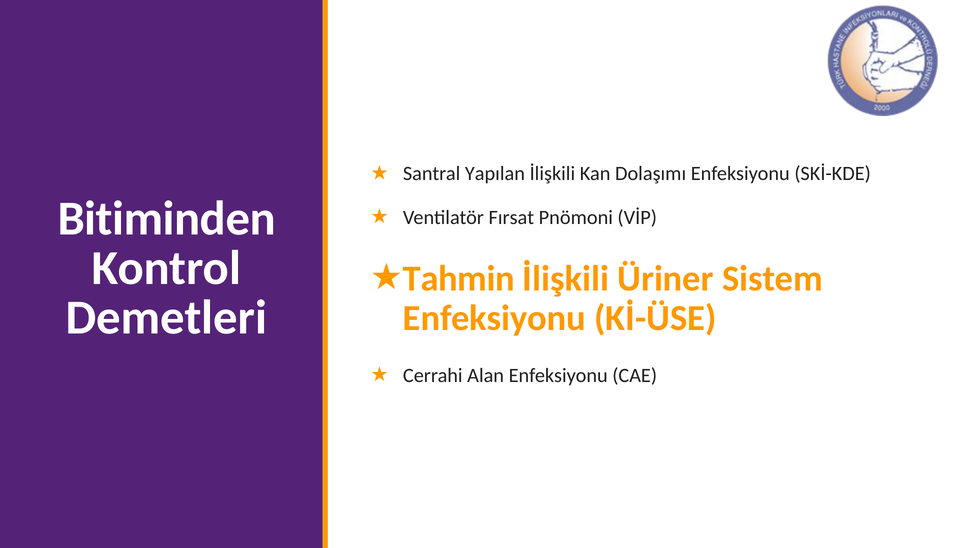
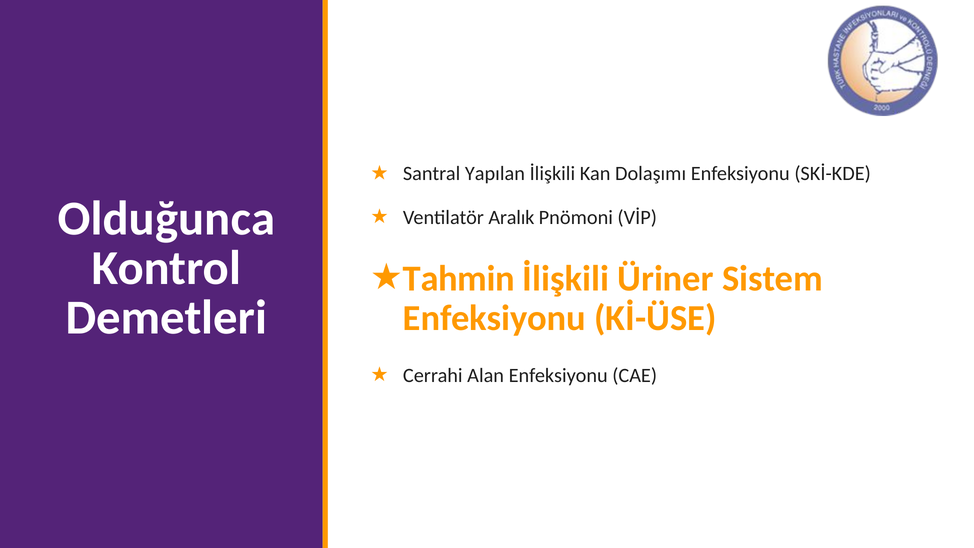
Bitiminden: Bitiminden -> Olduğunca
Fırsat: Fırsat -> Aralık
